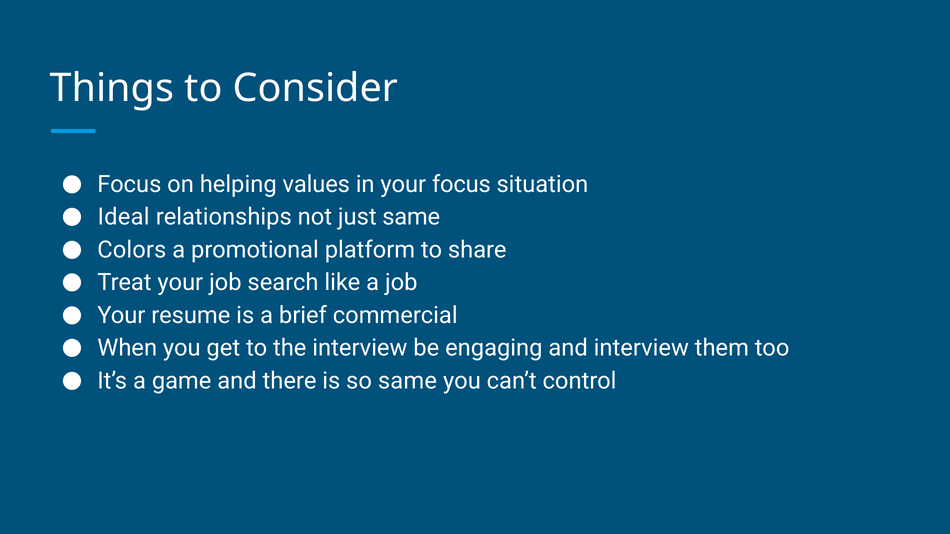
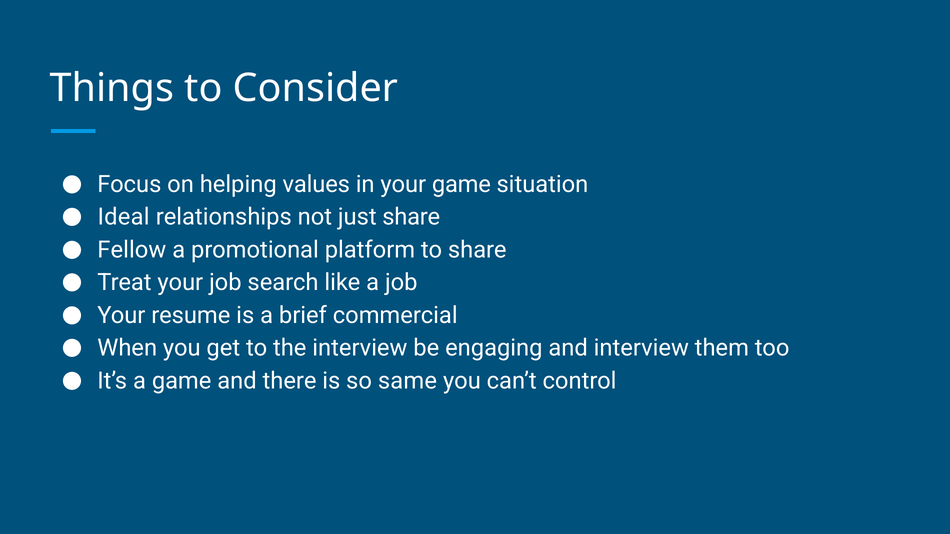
your focus: focus -> game
just same: same -> share
Colors: Colors -> Fellow
